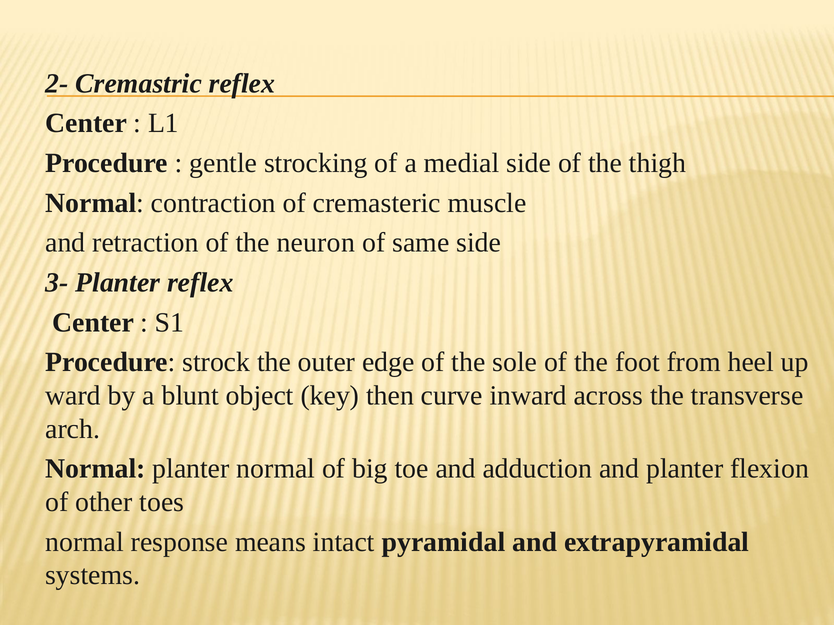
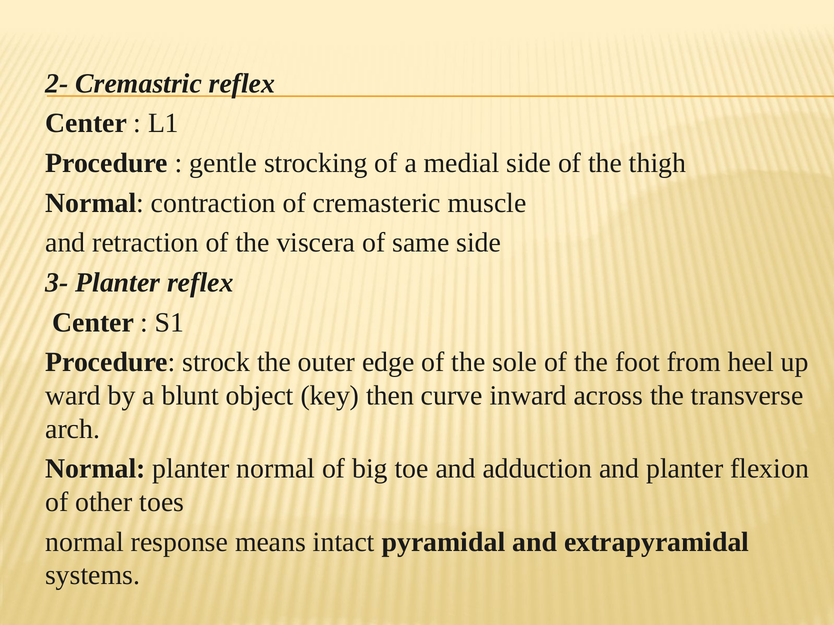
neuron: neuron -> viscera
